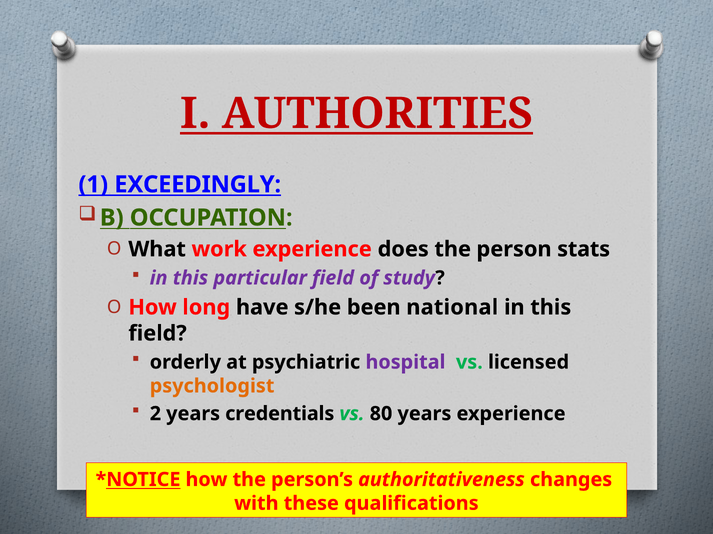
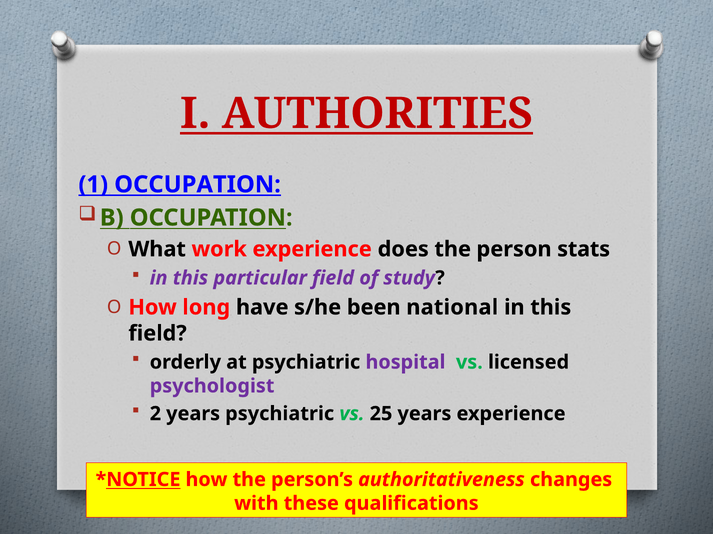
1 EXCEEDINGLY: EXCEEDINGLY -> OCCUPATION
psychologist colour: orange -> purple
years credentials: credentials -> psychiatric
80: 80 -> 25
